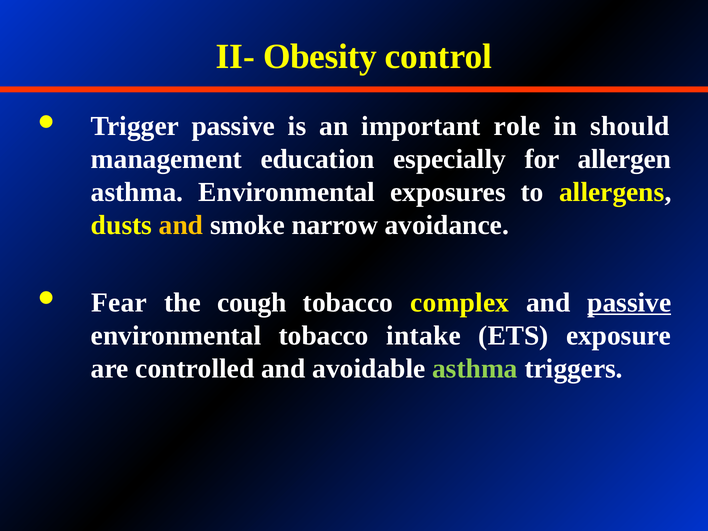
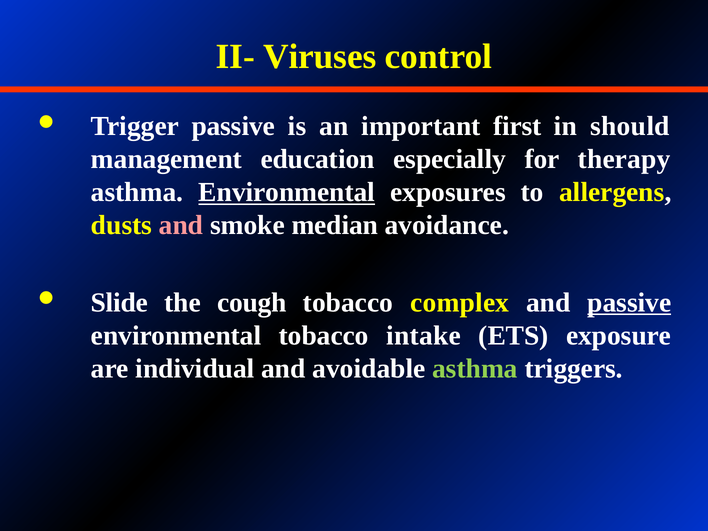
Obesity: Obesity -> Viruses
role: role -> first
allergen: allergen -> therapy
Environmental at (287, 192) underline: none -> present
and at (181, 225) colour: yellow -> pink
narrow: narrow -> median
Fear: Fear -> Slide
controlled: controlled -> individual
